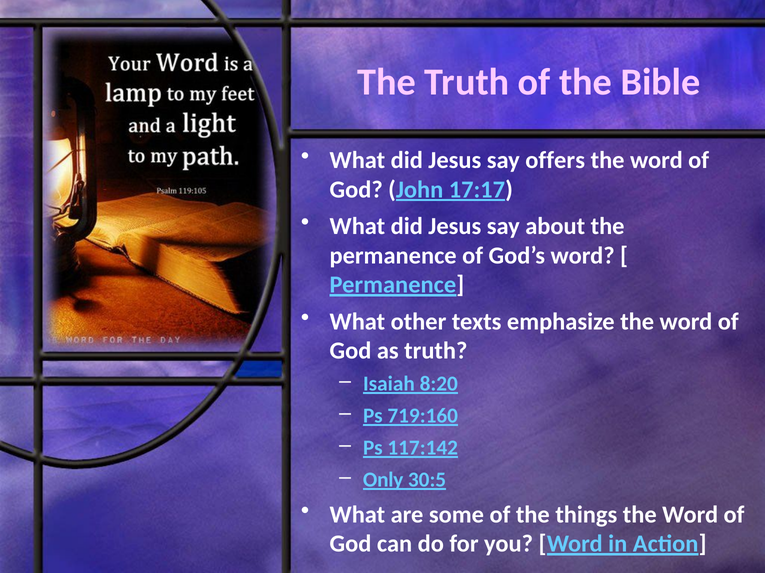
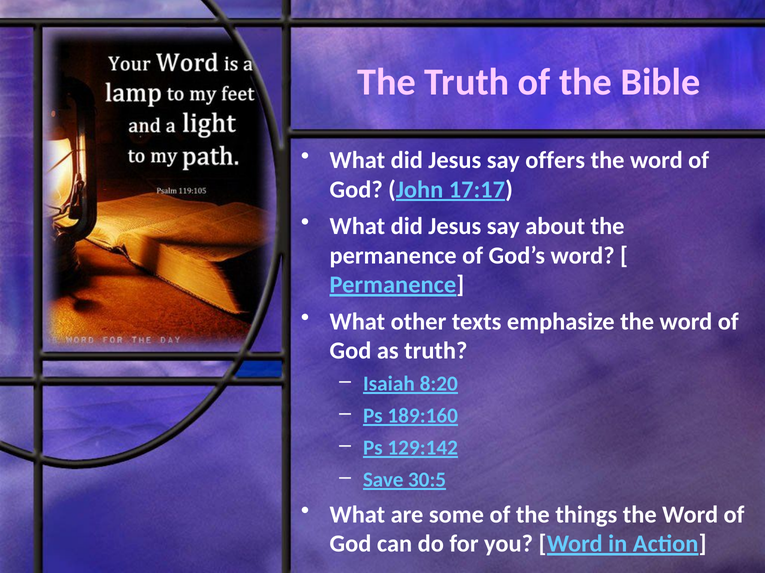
719:160: 719:160 -> 189:160
117:142: 117:142 -> 129:142
Only: Only -> Save
